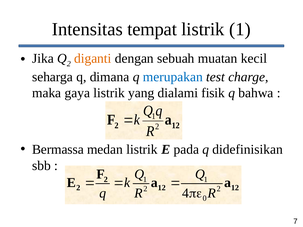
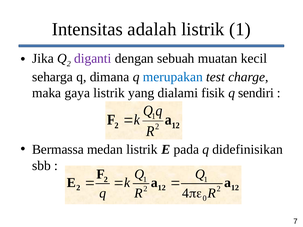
tempat: tempat -> adalah
diganti colour: orange -> purple
bahwa: bahwa -> sendiri
